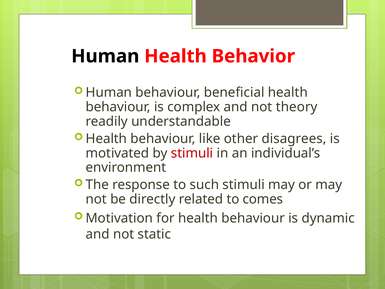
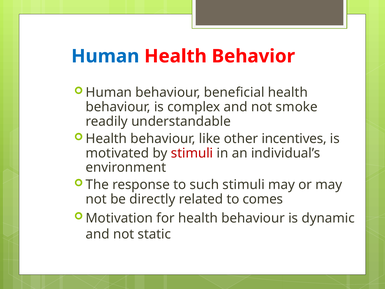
Human at (105, 56) colour: black -> blue
theory: theory -> smoke
disagrees: disagrees -> incentives
